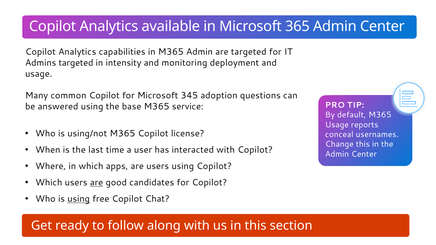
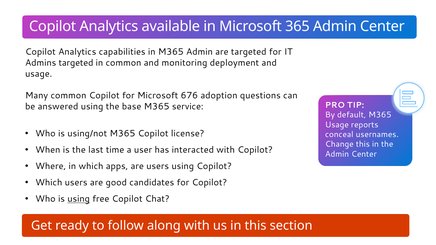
in intensity: intensity -> common
345: 345 -> 676
are at (97, 183) underline: present -> none
